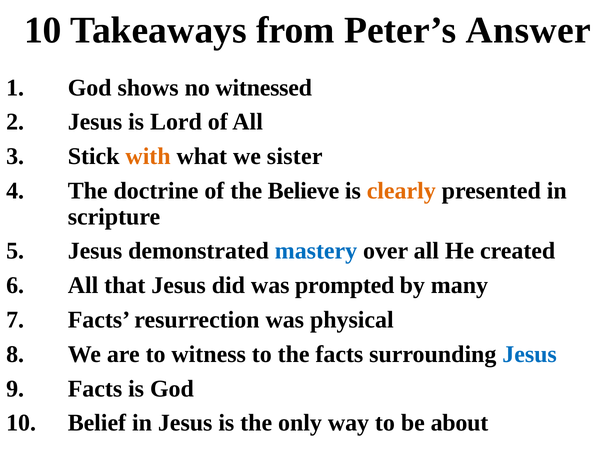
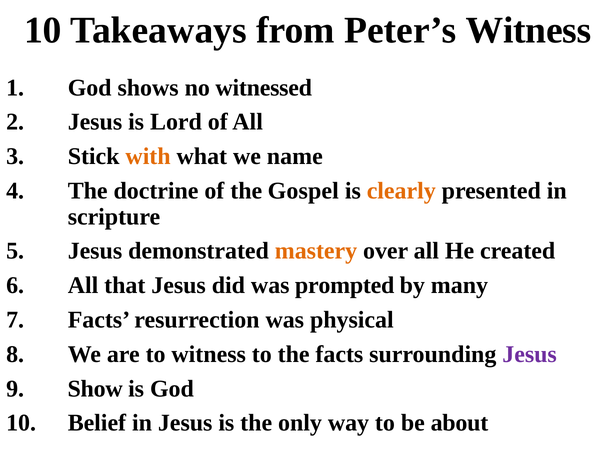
Peter’s Answer: Answer -> Witness
sister: sister -> name
Believe: Believe -> Gospel
mastery colour: blue -> orange
Jesus at (530, 354) colour: blue -> purple
9 Facts: Facts -> Show
